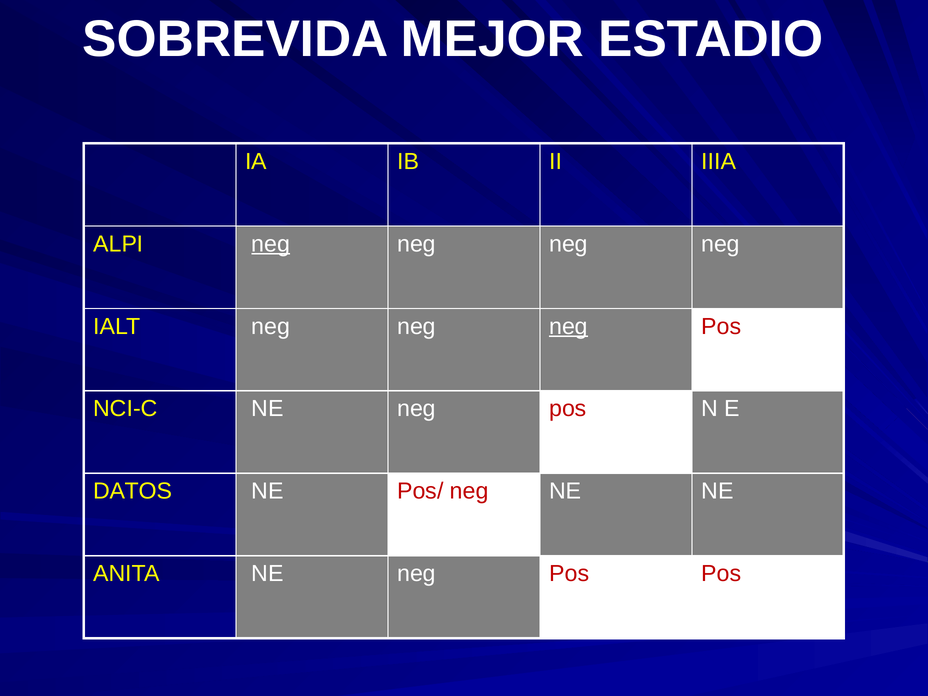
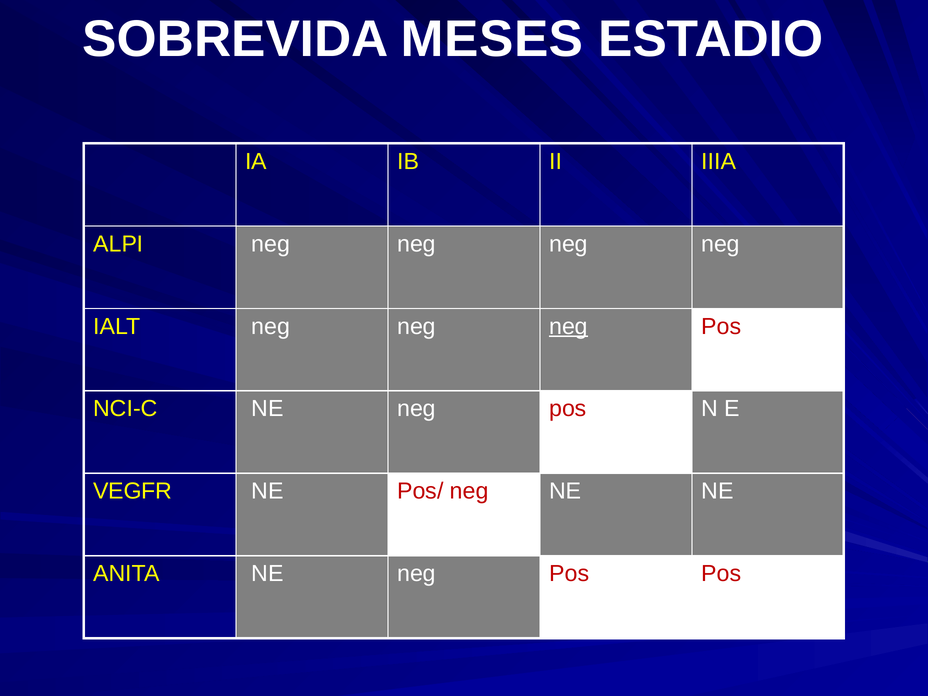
MEJOR: MEJOR -> MESES
neg at (271, 244) underline: present -> none
DATOS: DATOS -> VEGFR
